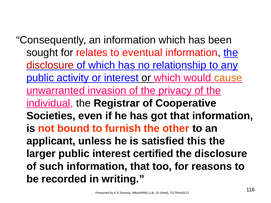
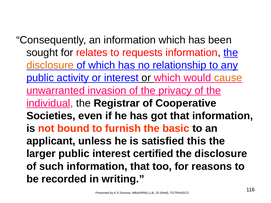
eventual: eventual -> requests
disclosure at (50, 65) colour: red -> orange
other: other -> basic
